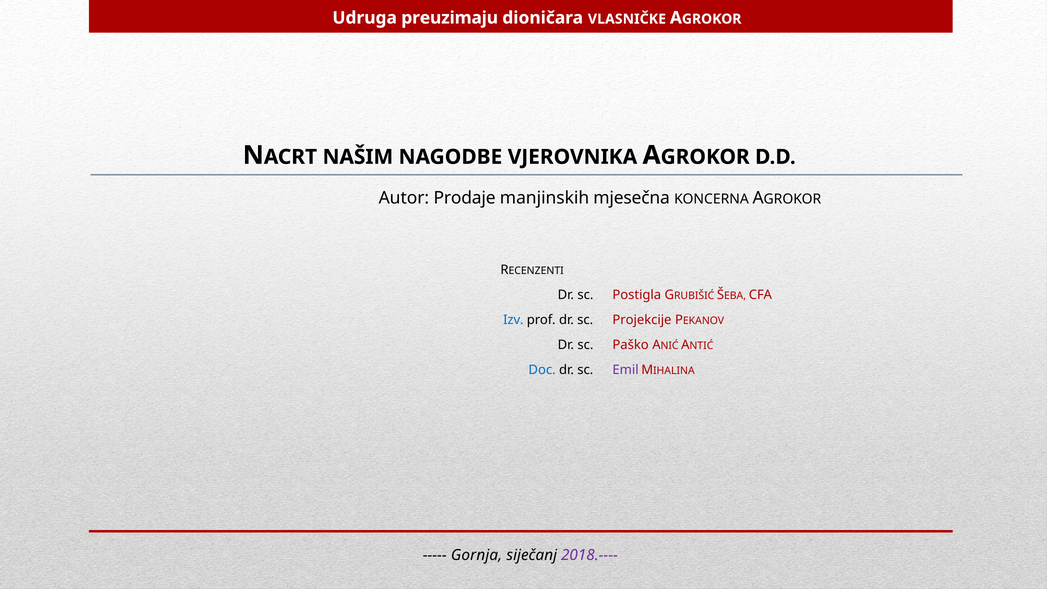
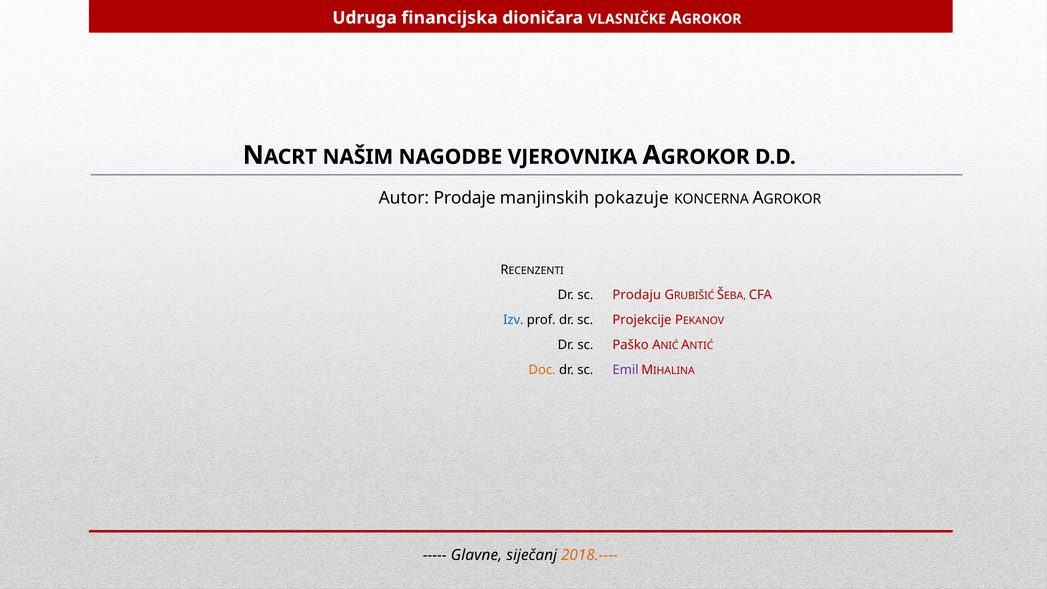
preuzimaju: preuzimaju -> financijska
mjesečna: mjesečna -> pokazuje
Postigla: Postigla -> Prodaju
Doc colour: blue -> orange
Gornja: Gornja -> Glavne
2018.---- colour: purple -> orange
